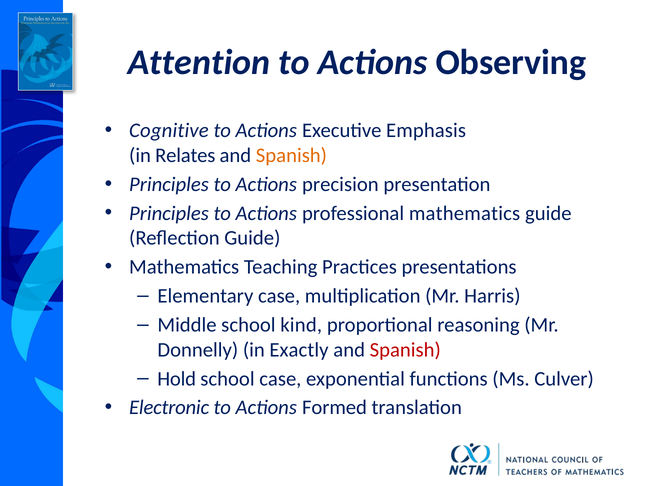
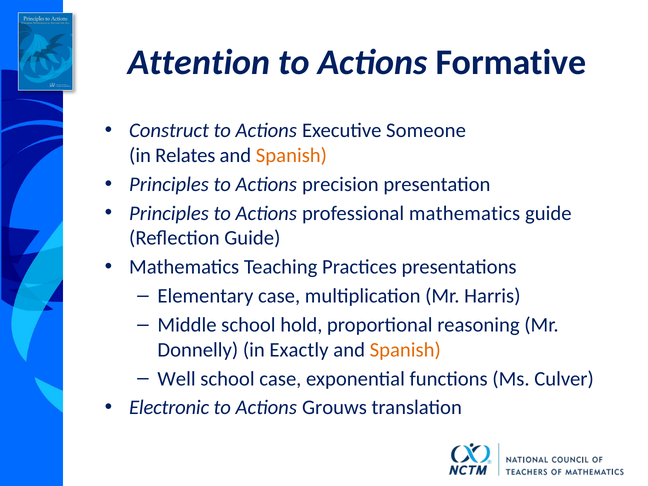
Observing: Observing -> Formative
Cognitive: Cognitive -> Construct
Emphasis: Emphasis -> Someone
kind: kind -> hold
Spanish at (405, 350) colour: red -> orange
Hold: Hold -> Well
Formed: Formed -> Grouws
